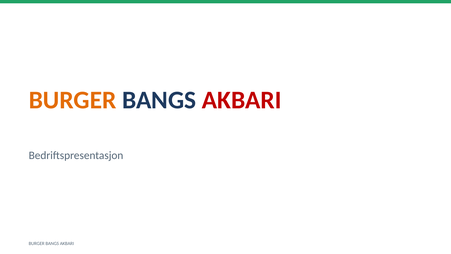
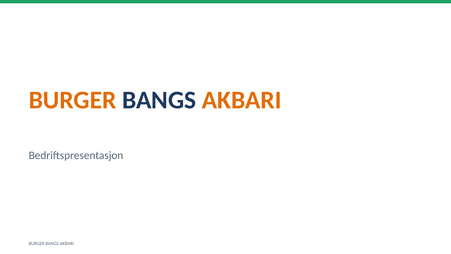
AKBARI at (242, 100) colour: red -> orange
